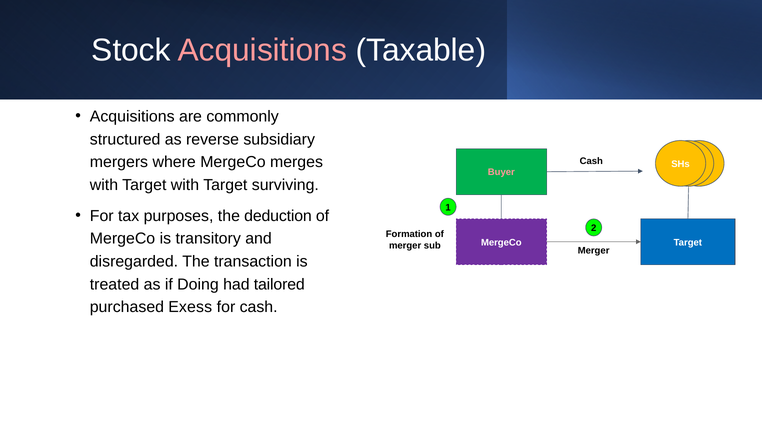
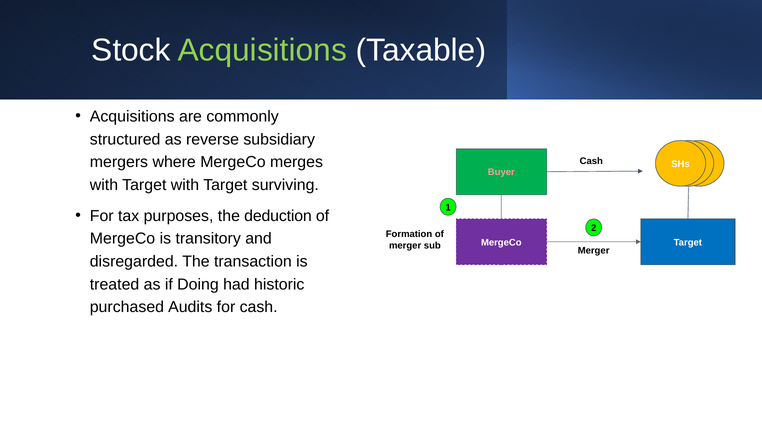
Acquisitions at (262, 50) colour: pink -> light green
tailored: tailored -> historic
Exess: Exess -> Audits
